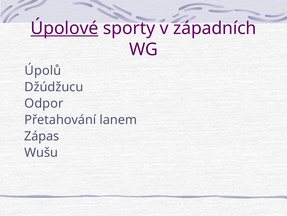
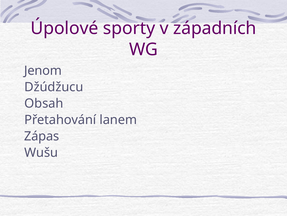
Úpolové underline: present -> none
Úpolů: Úpolů -> Jenom
Odpor: Odpor -> Obsah
